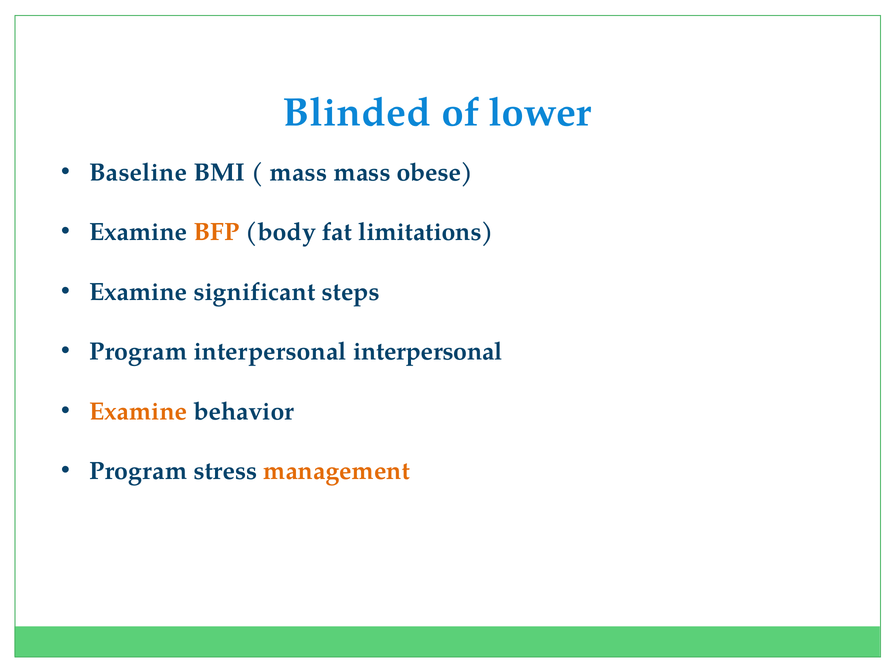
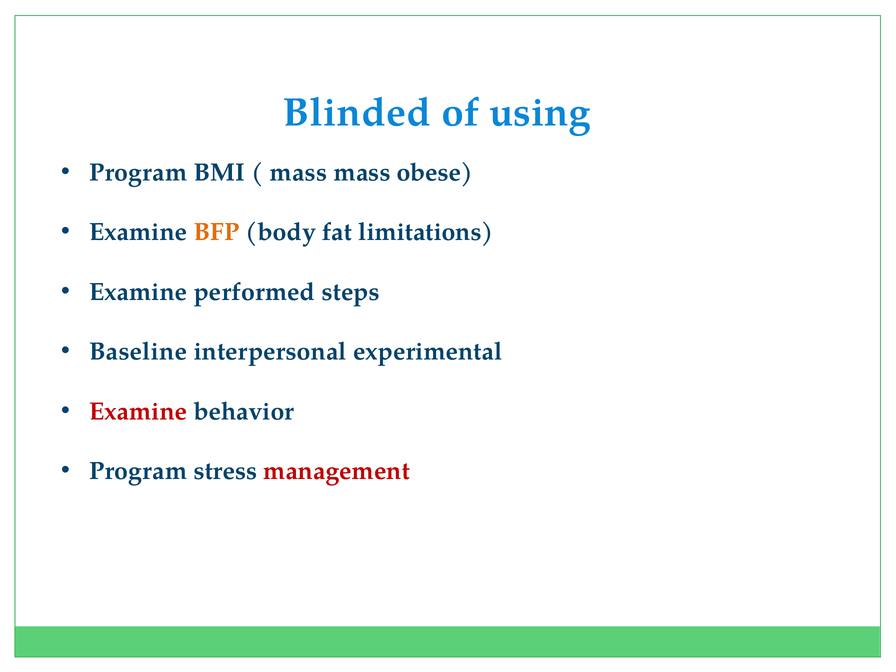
lower: lower -> using
Baseline at (138, 172): Baseline -> Program
significant: significant -> performed
Program at (138, 352): Program -> Baseline
interpersonal interpersonal: interpersonal -> experimental
Examine at (138, 411) colour: orange -> red
management colour: orange -> red
